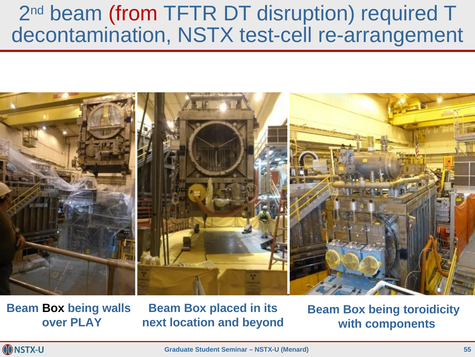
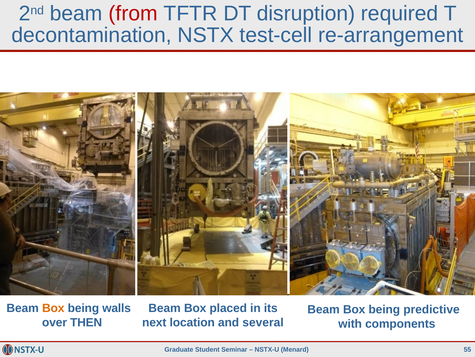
Box at (53, 308) colour: black -> orange
toroidicity: toroidicity -> predictive
PLAY: PLAY -> THEN
beyond: beyond -> several
